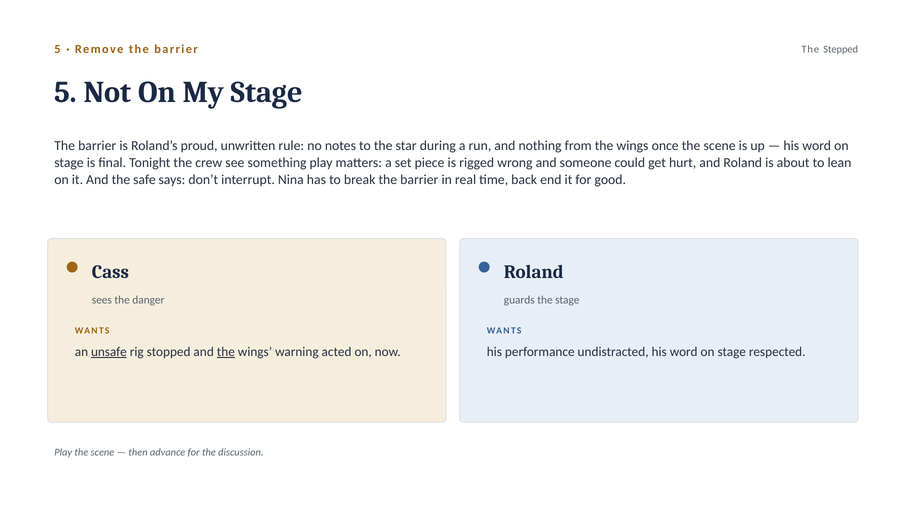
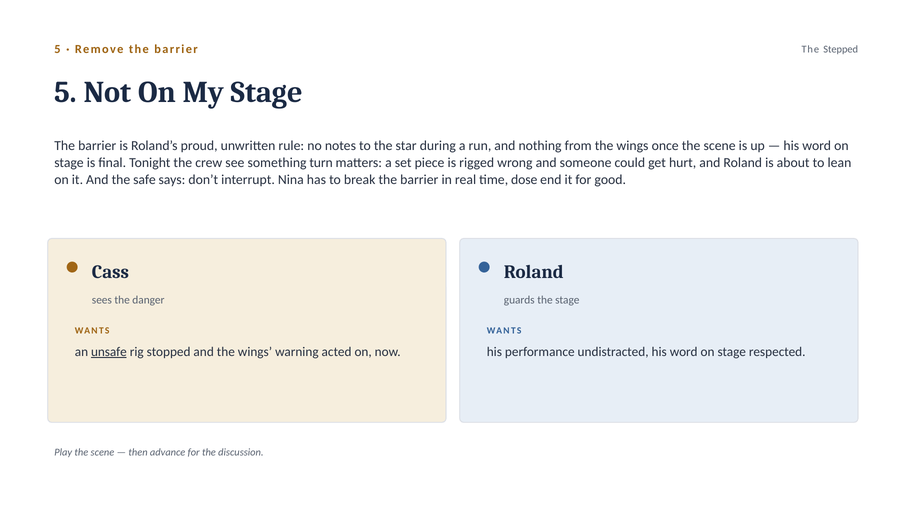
something play: play -> turn
back: back -> dose
the at (226, 352) underline: present -> none
